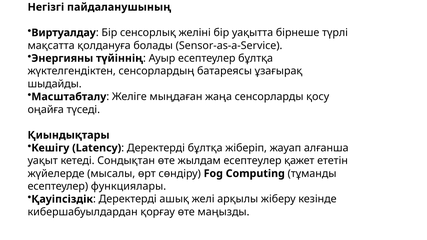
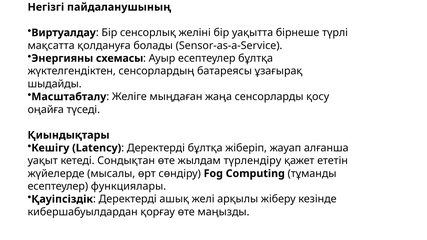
түйіннің: түйіннің -> схемасы
жылдам есептеулер: есептеулер -> түрлендіру
